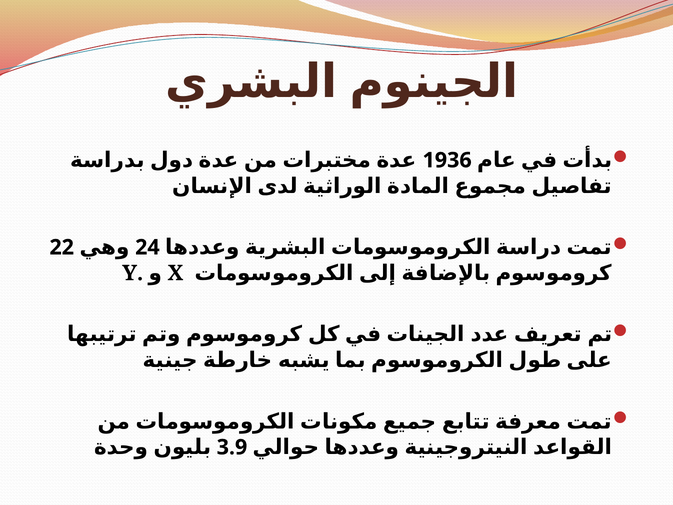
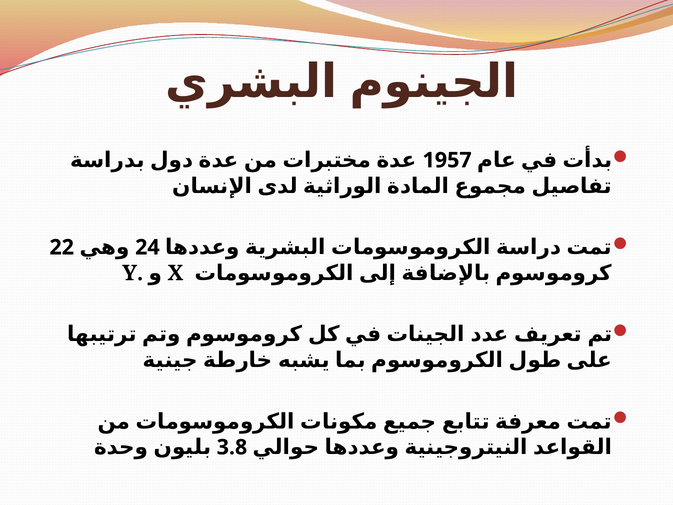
1936: 1936 -> 1957
3.9: 3.9 -> 3.8
